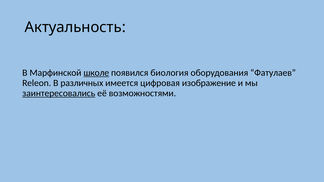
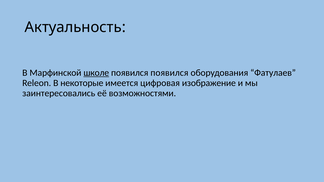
появился биология: биология -> появился
различных: различных -> некоторые
заинтересовались underline: present -> none
